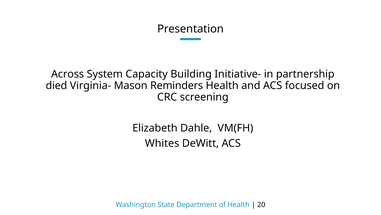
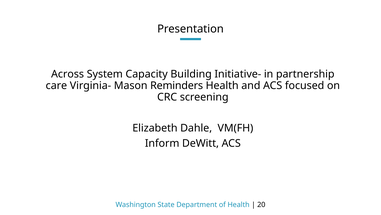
died: died -> care
Whites: Whites -> Inform
